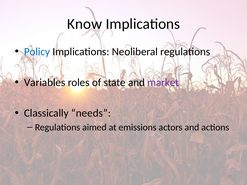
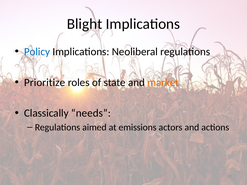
Know: Know -> Blight
Variables: Variables -> Prioritize
market colour: purple -> orange
